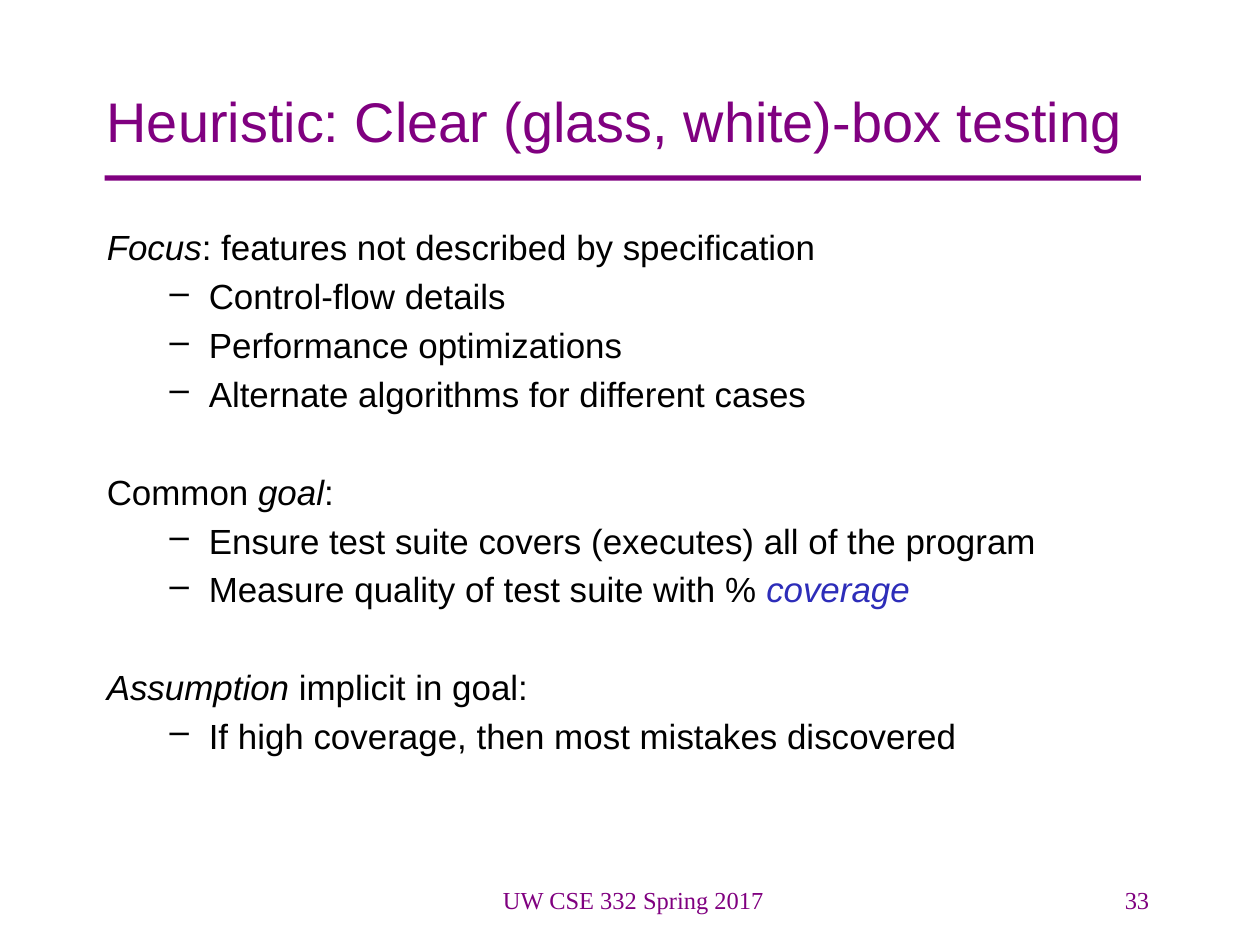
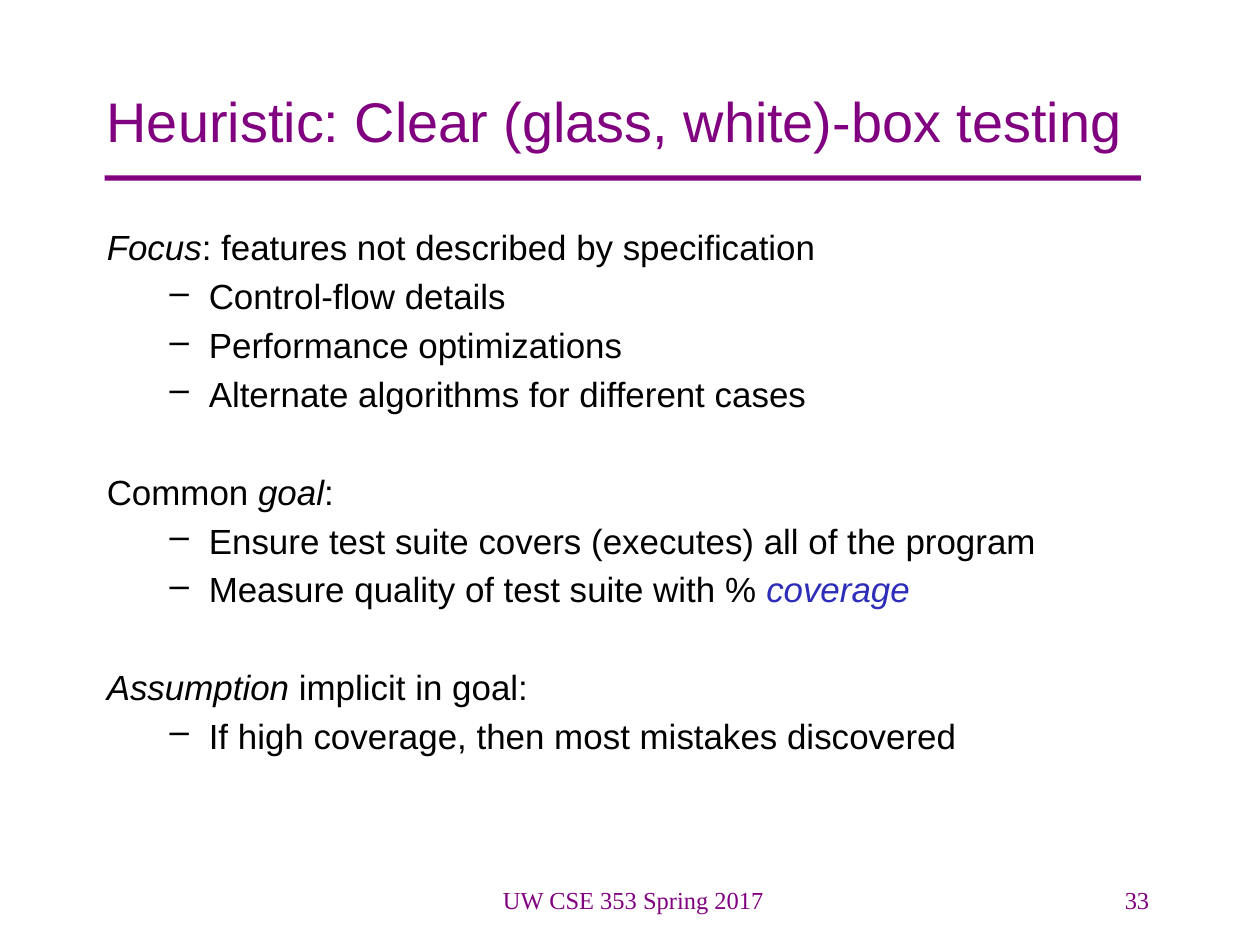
332: 332 -> 353
